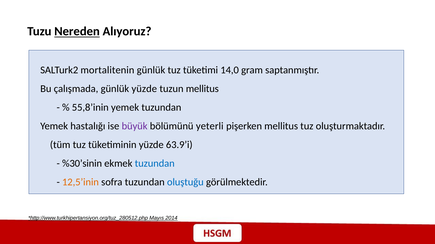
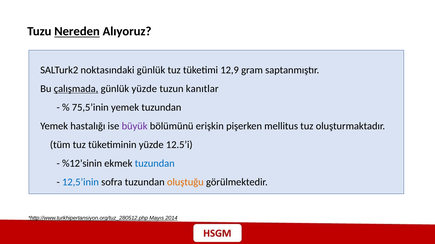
mortalitenin: mortalitenin -> noktasındaki
14,0: 14,0 -> 12,9
çalışmada underline: none -> present
tuzun mellitus: mellitus -> kanıtlar
55,8’inin: 55,8’inin -> 75,5’inin
yeterli: yeterli -> erişkin
63.9’i: 63.9’i -> 12.5’i
%30’sinin: %30’sinin -> %12’sinin
12,5’inin colour: orange -> blue
oluştuğu colour: blue -> orange
